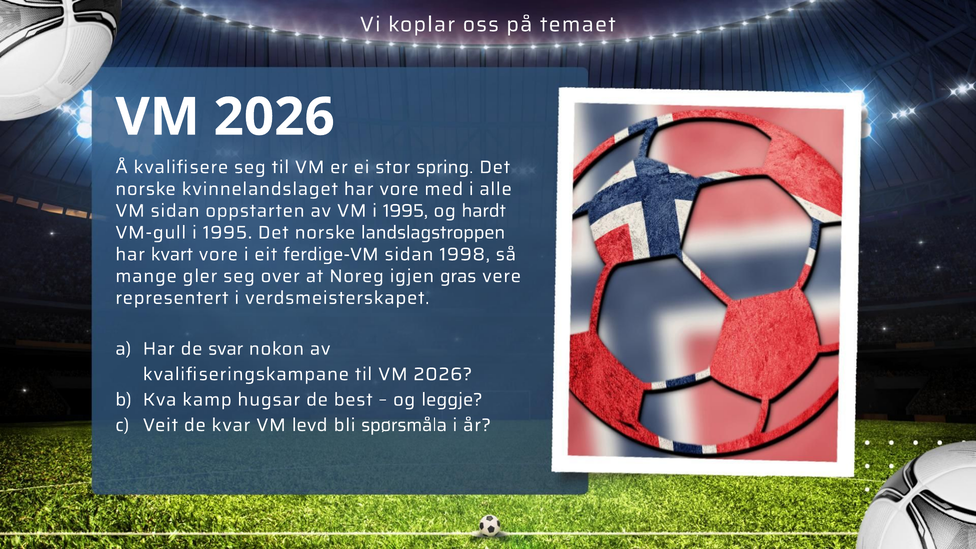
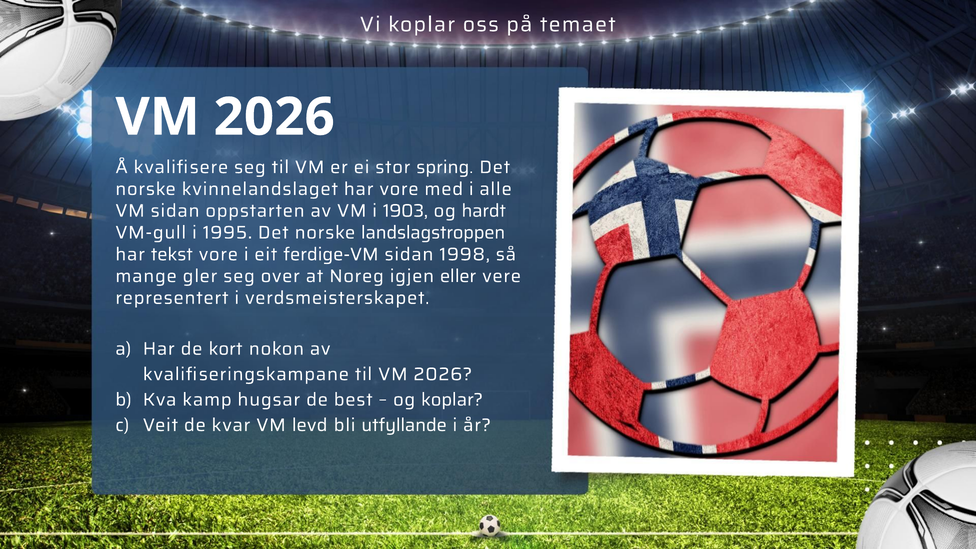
VM i 1995: 1995 -> 1903
kvart: kvart -> tekst
gras: gras -> eller
svar: svar -> kort
og leggje: leggje -> koplar
spørsmåla: spørsmåla -> utfyllande
